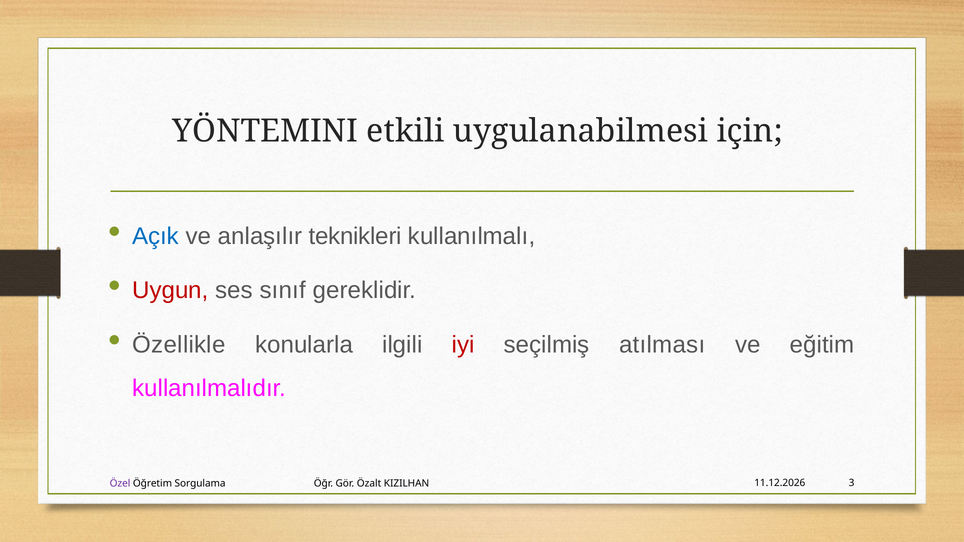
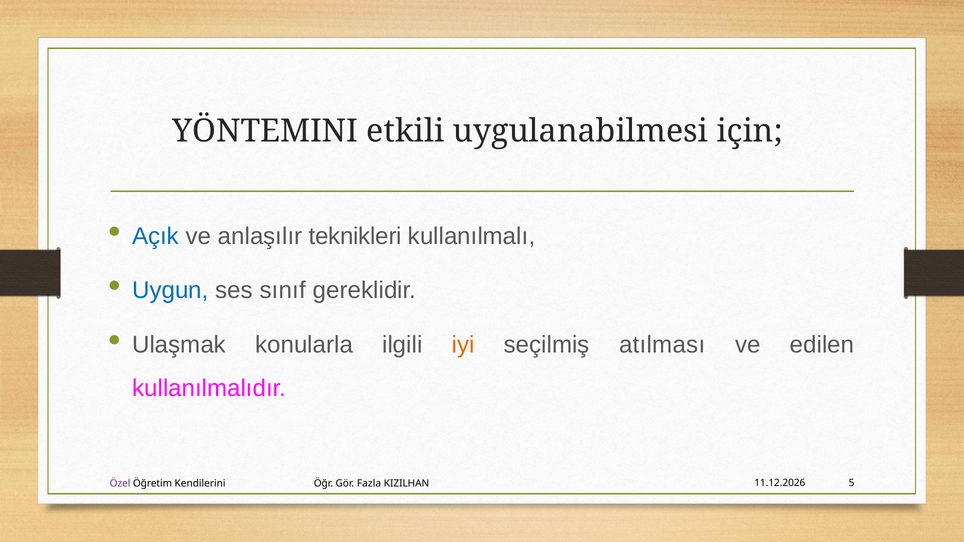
Uygun colour: red -> blue
Özellikle: Özellikle -> Ulaşmak
iyi colour: red -> orange
eğitim: eğitim -> edilen
Sorgulama: Sorgulama -> Kendilerini
Özalt: Özalt -> Fazla
3: 3 -> 5
